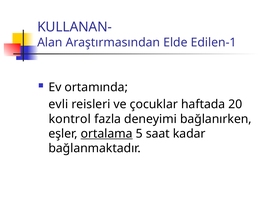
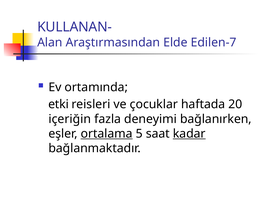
Edilen-1: Edilen-1 -> Edilen-7
evli: evli -> etki
kontrol: kontrol -> içeriğin
kadar underline: none -> present
